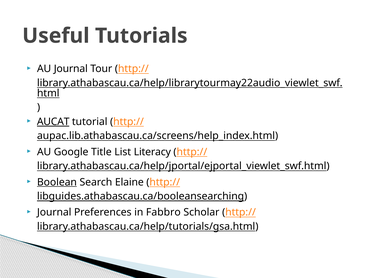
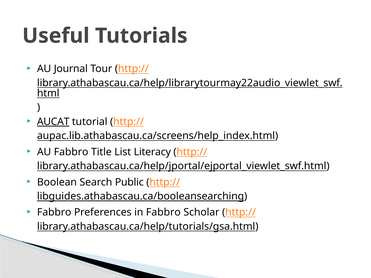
AU Google: Google -> Fabbro
Boolean underline: present -> none
Elaine: Elaine -> Public
Journal at (54, 213): Journal -> Fabbro
